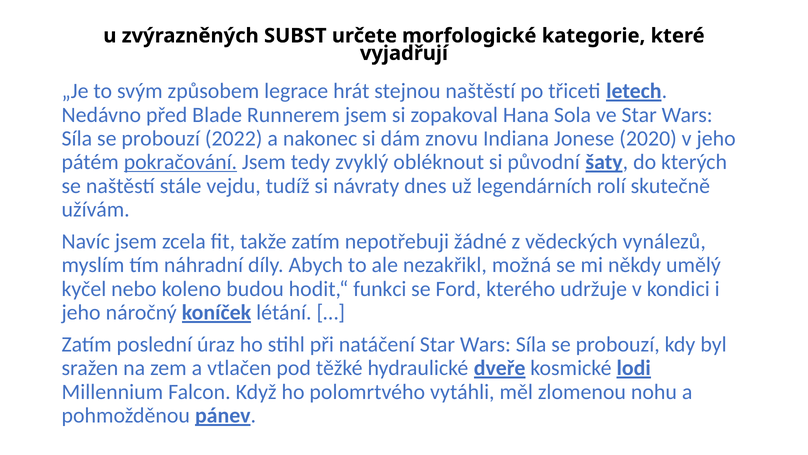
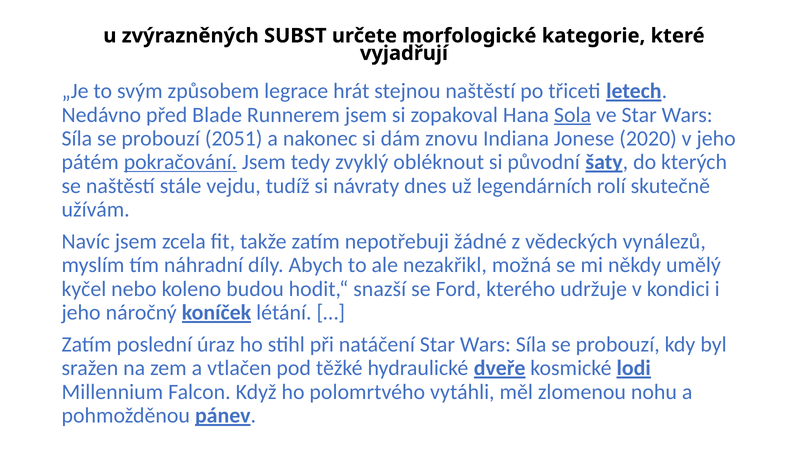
Sola underline: none -> present
2022: 2022 -> 2051
funkci: funkci -> snazší
